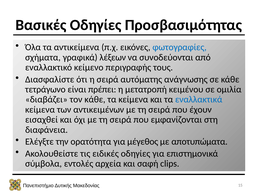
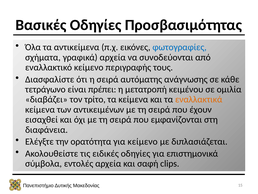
γραφικά λέξεων: λέξεων -> αρχεία
τον κάθε: κάθε -> τρίτο
εναλλακτικά colour: blue -> orange
για μέγεθος: μέγεθος -> κείμενο
αποτυπώματα: αποτυπώματα -> διπλασιάζεται
